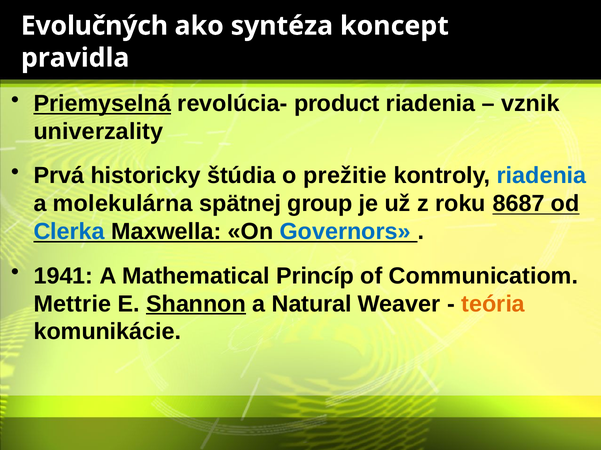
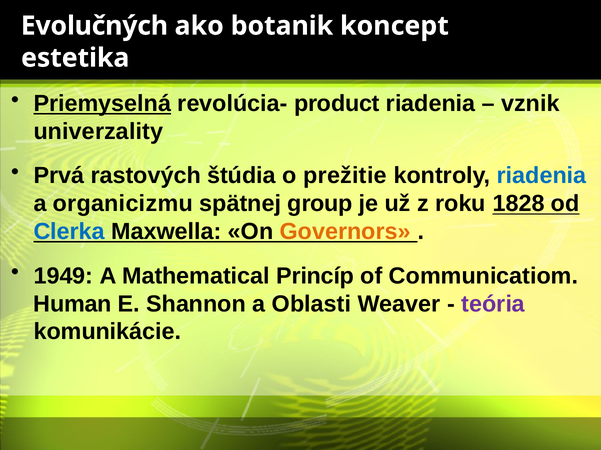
syntéza: syntéza -> botanik
pravidla: pravidla -> estetika
historicky: historicky -> rastových
molekulárna: molekulárna -> organicizmu
8687: 8687 -> 1828
Governors colour: blue -> orange
1941: 1941 -> 1949
Mettrie: Mettrie -> Human
Shannon underline: present -> none
Natural: Natural -> Oblasti
teória colour: orange -> purple
